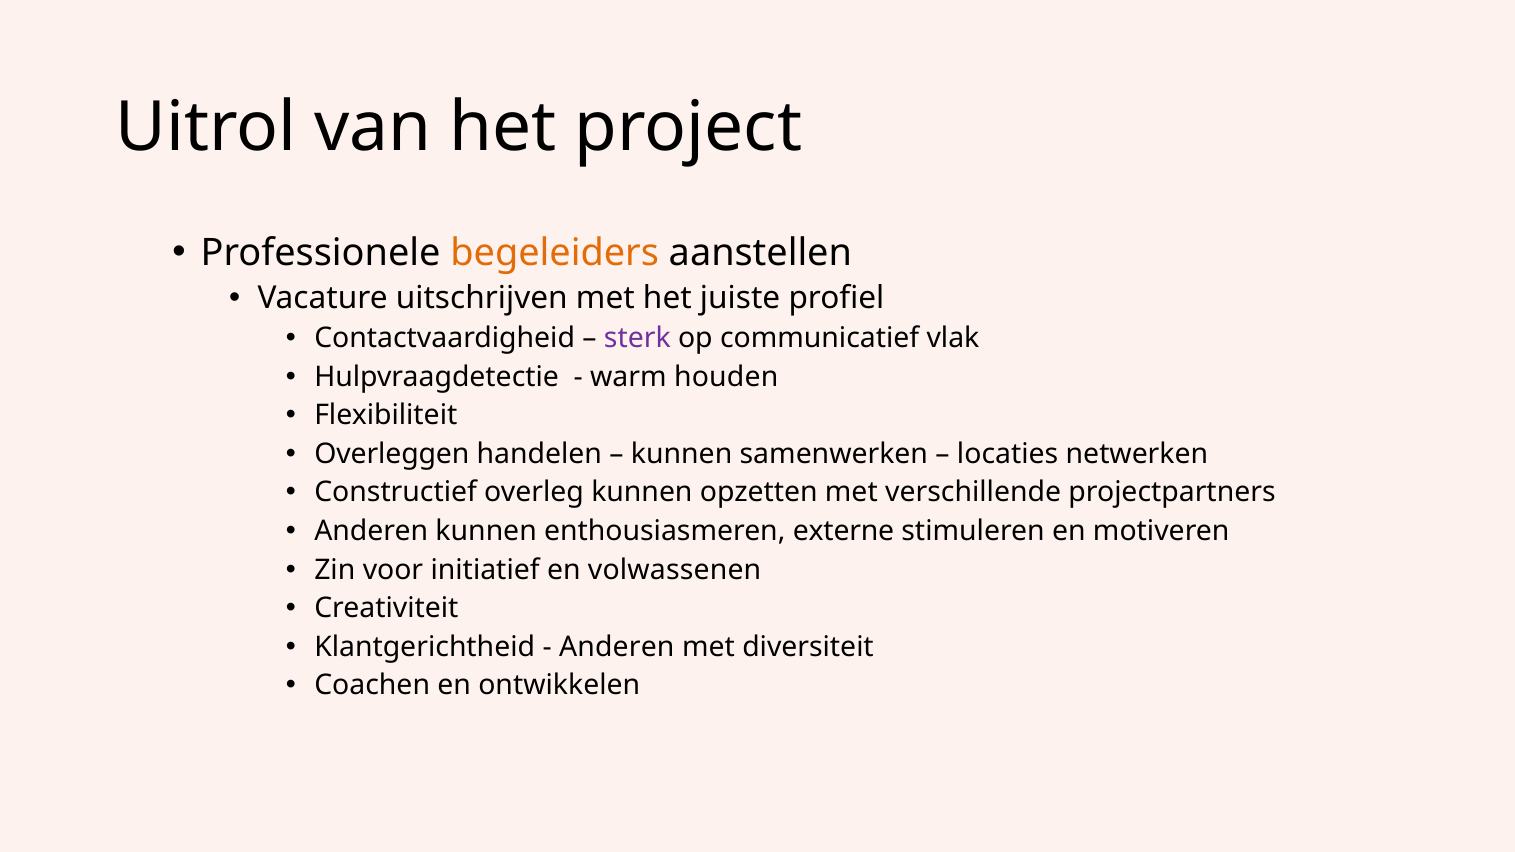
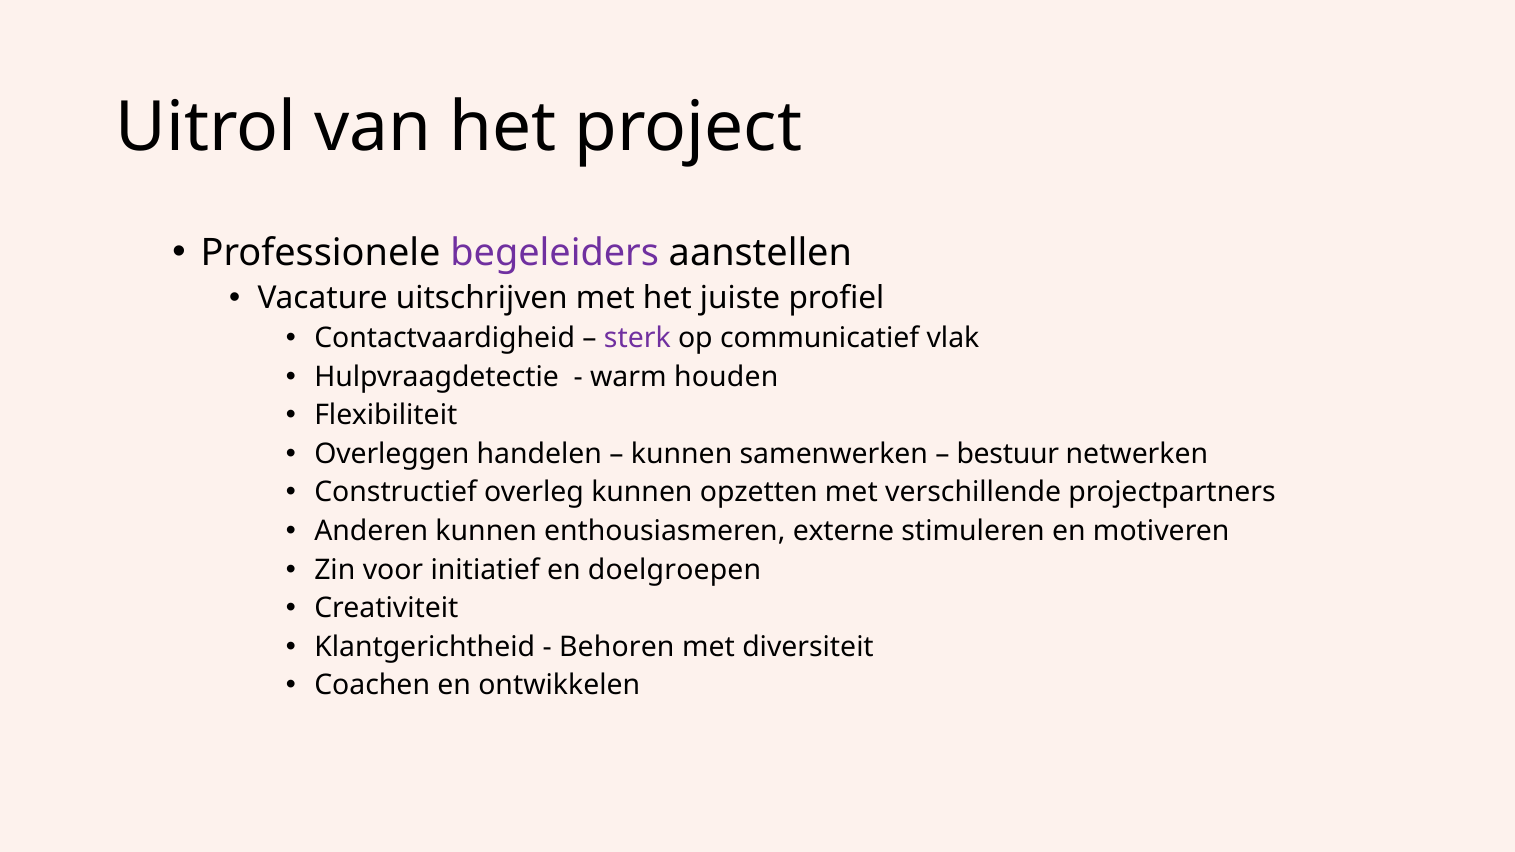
begeleiders colour: orange -> purple
locaties: locaties -> bestuur
volwassenen: volwassenen -> doelgroepen
Anderen at (617, 647): Anderen -> Behoren
